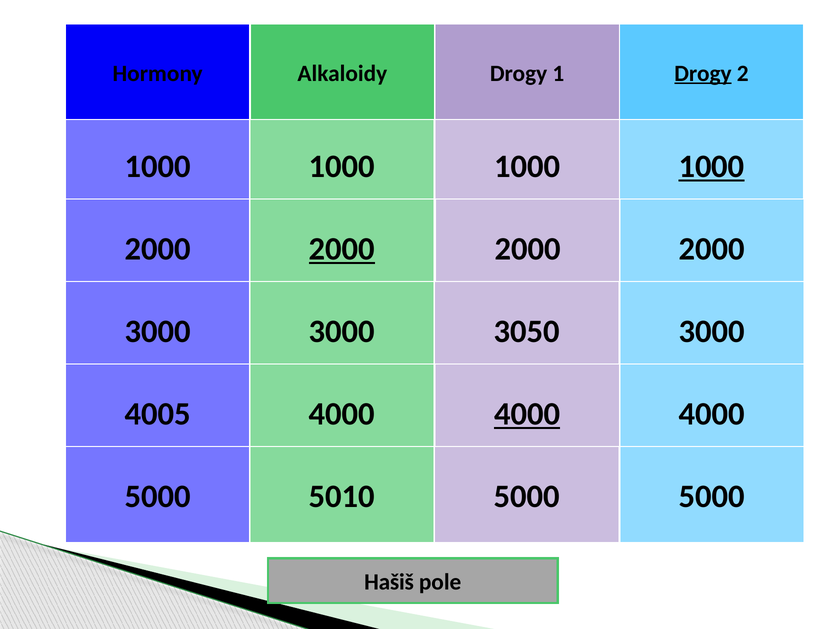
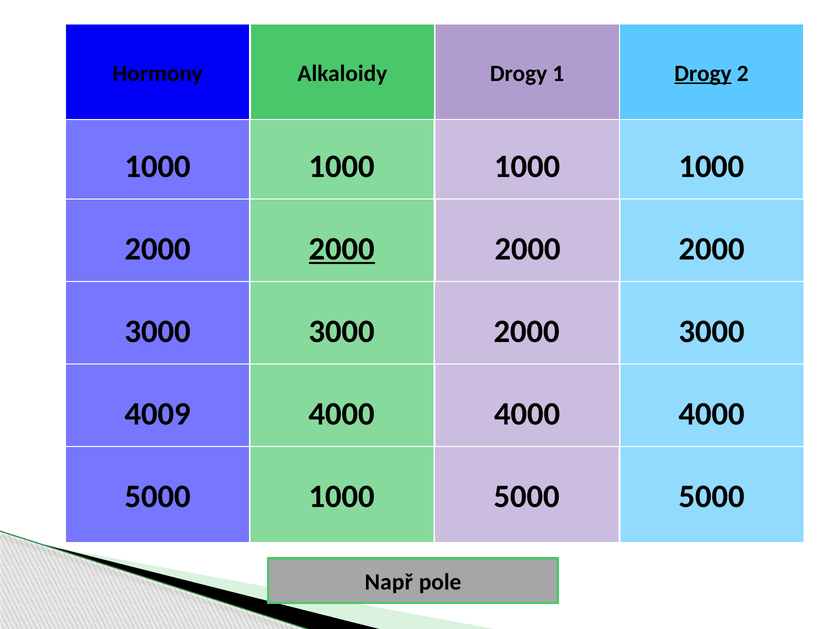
1000 at (711, 166) underline: present -> none
3000 3050: 3050 -> 2000
4005: 4005 -> 4009
4000 at (527, 414) underline: present -> none
5000 5010: 5010 -> 1000
Hašiš: Hašiš -> Např
